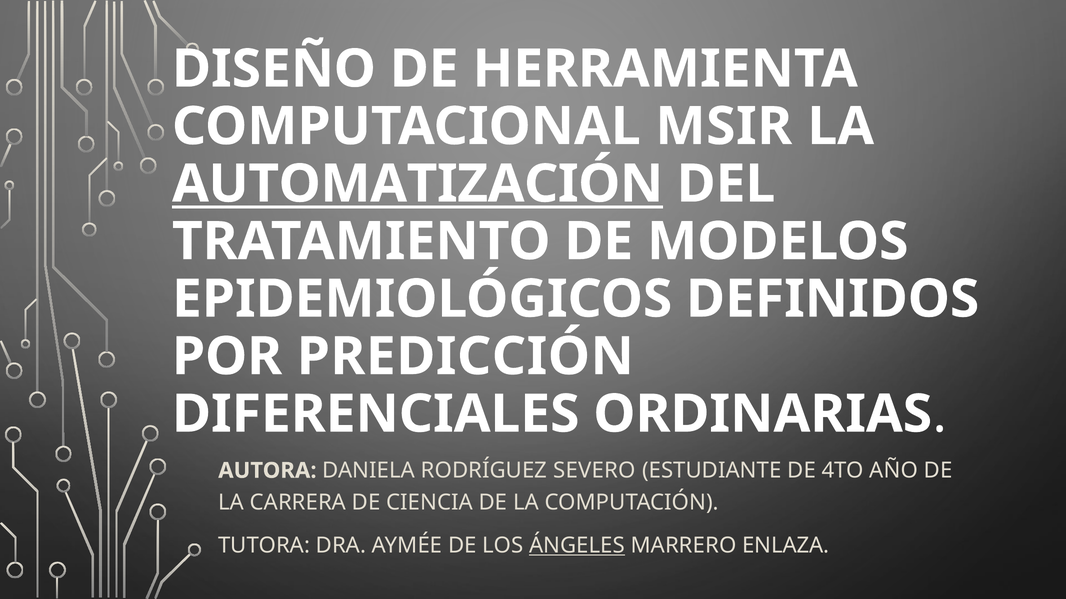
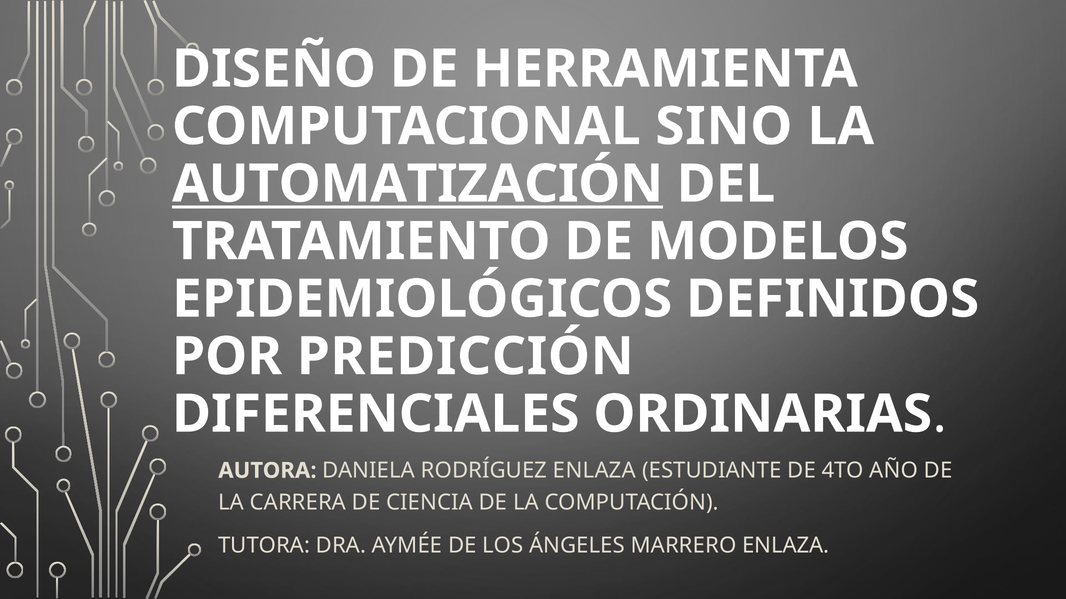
MSIR: MSIR -> SINO
RODRÍGUEZ SEVERO: SEVERO -> ENLAZA
ÁNGELES underline: present -> none
